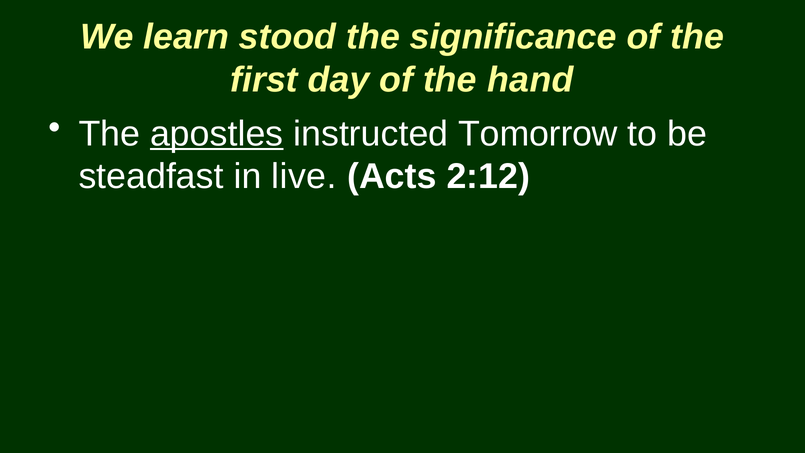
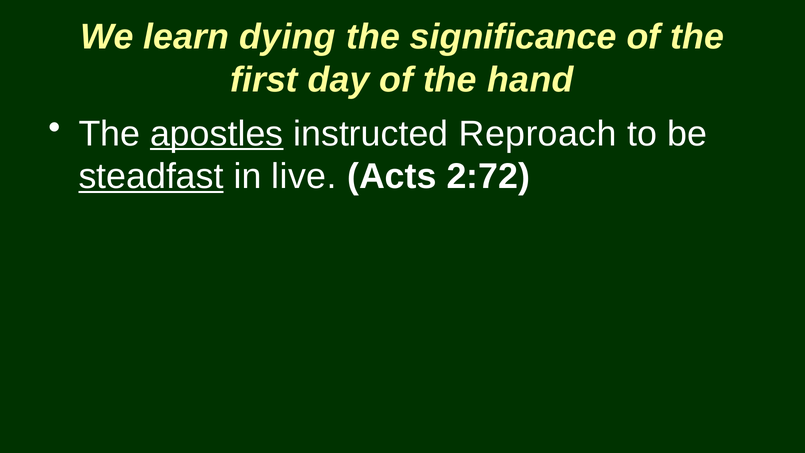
stood: stood -> dying
Tomorrow: Tomorrow -> Reproach
steadfast underline: none -> present
2:12: 2:12 -> 2:72
